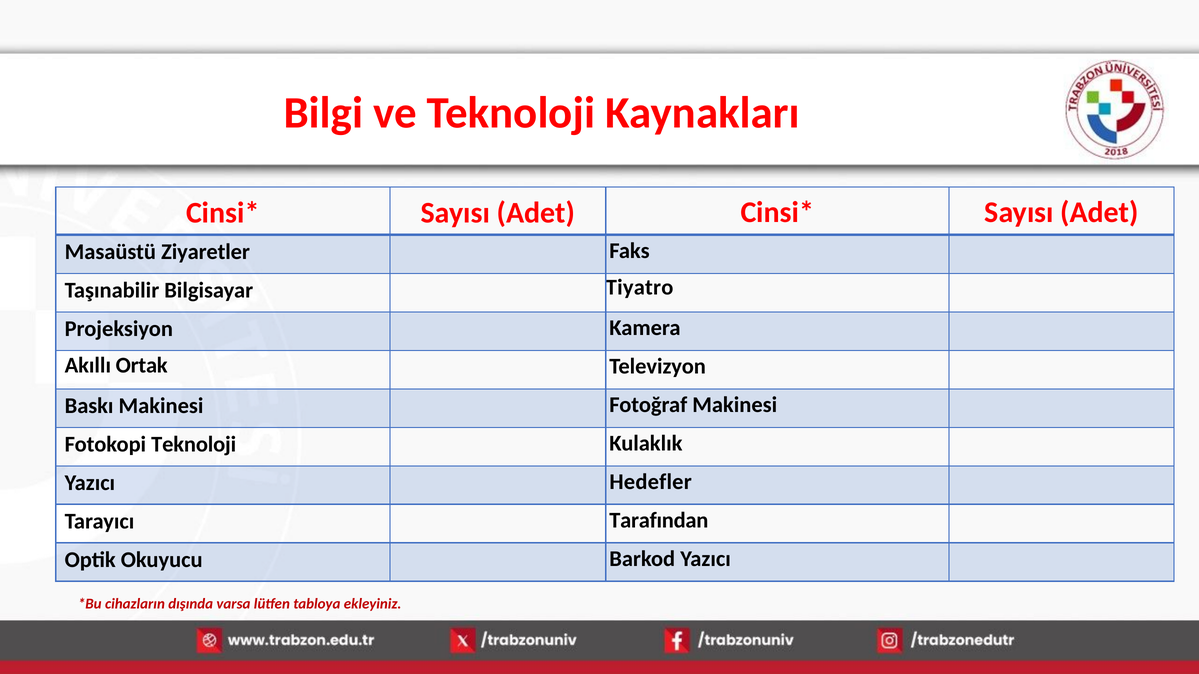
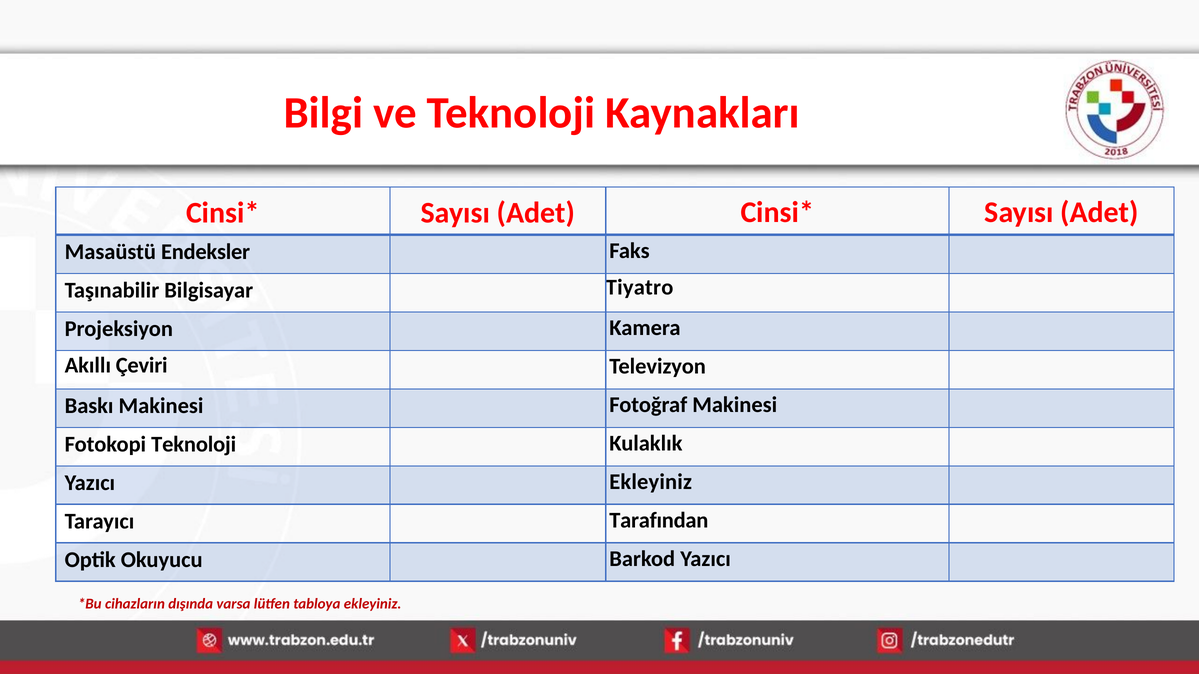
Ziyaretler: Ziyaretler -> Endeksler
Ortak: Ortak -> Çeviri
Yazıcı Hedefler: Hedefler -> Ekleyiniz
